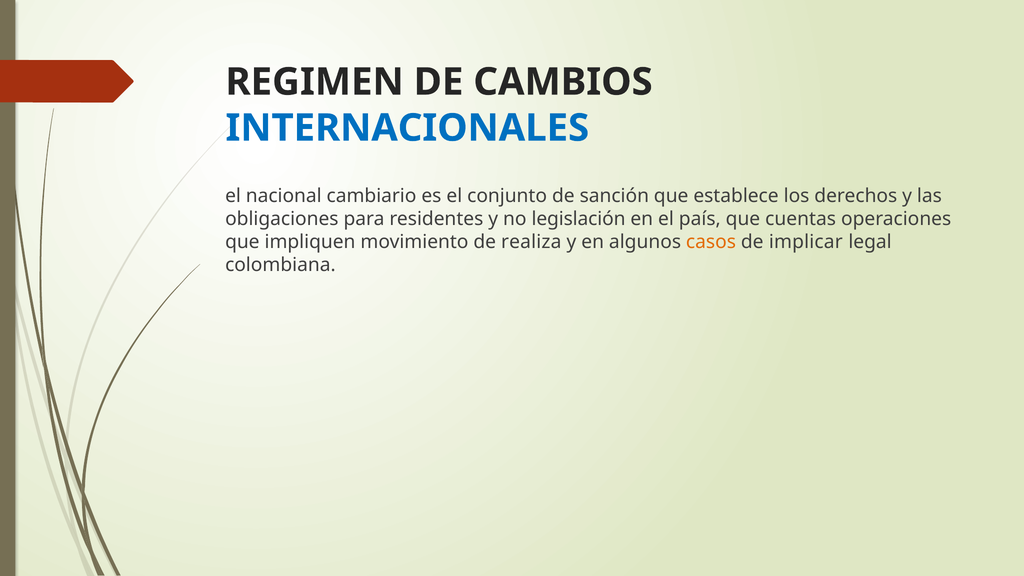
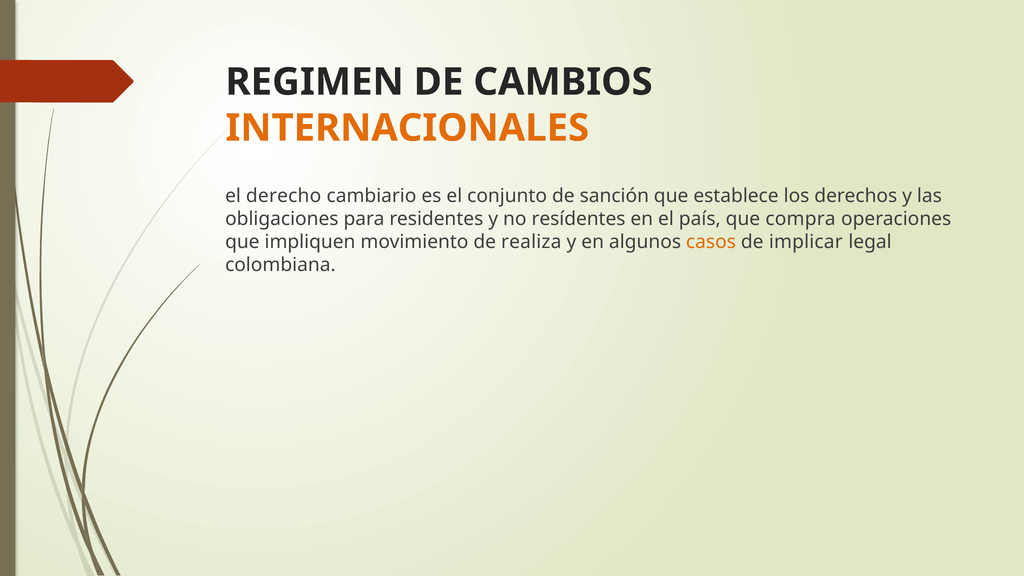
INTERNACIONALES colour: blue -> orange
nacional: nacional -> derecho
legislación: legislación -> resídentes
cuentas: cuentas -> compra
